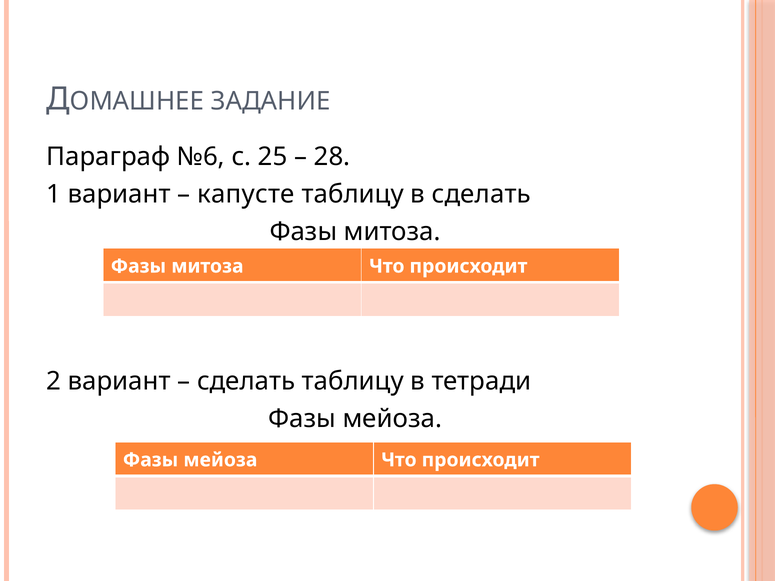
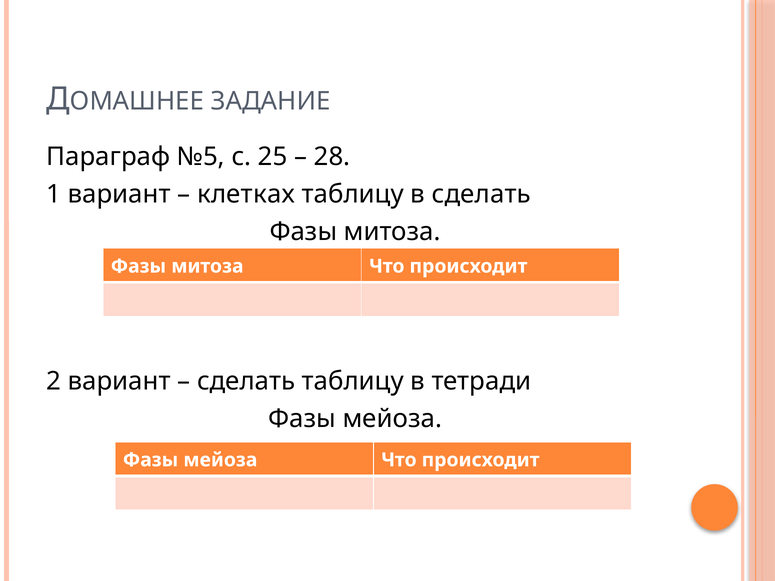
№6: №6 -> №5
капусте: капусте -> клетках
